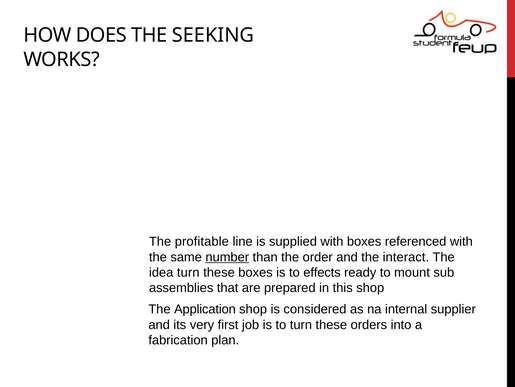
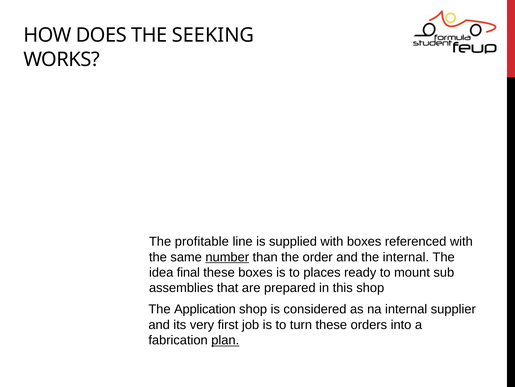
the interact: interact -> internal
idea turn: turn -> final
effects: effects -> places
plan underline: none -> present
